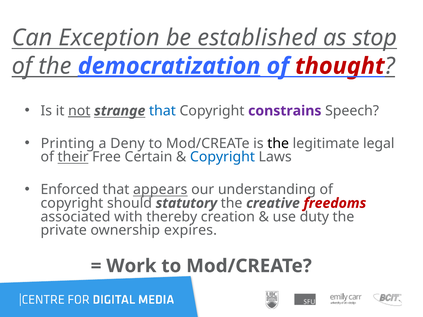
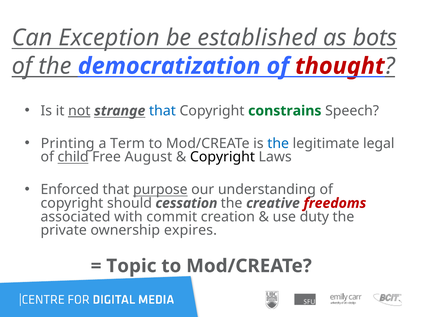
stop: stop -> bots
democratization underline: present -> none
constrains colour: purple -> green
Deny: Deny -> Term
the at (278, 144) colour: black -> blue
their: their -> child
Certain: Certain -> August
Copyright at (222, 157) colour: blue -> black
appears: appears -> purpose
statutory: statutory -> cessation
thereby: thereby -> commit
Work: Work -> Topic
